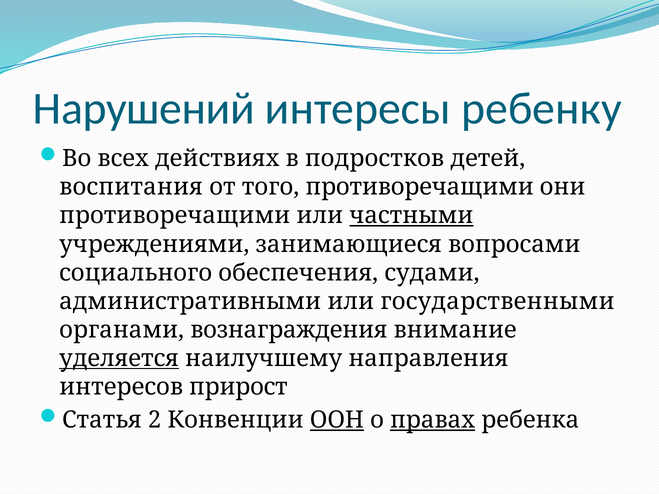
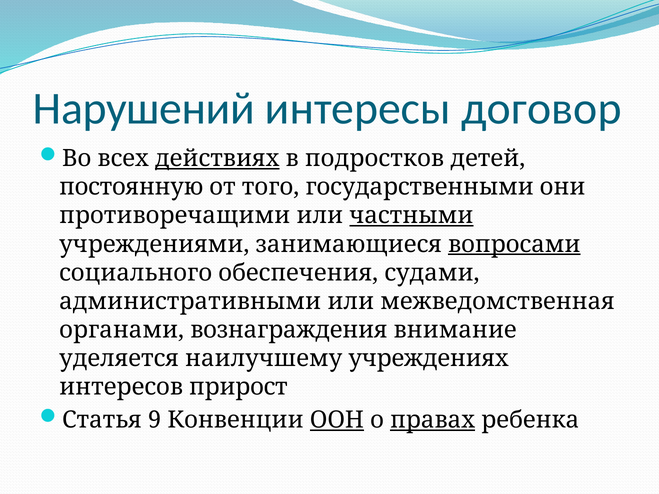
ребенку: ребенку -> договор
действиях underline: none -> present
воспитания: воспитания -> постоянную
того противоречащими: противоречащими -> государственными
вопросами underline: none -> present
государственными: государственными -> межведомственная
уделяется underline: present -> none
направления: направления -> учреждениях
2: 2 -> 9
